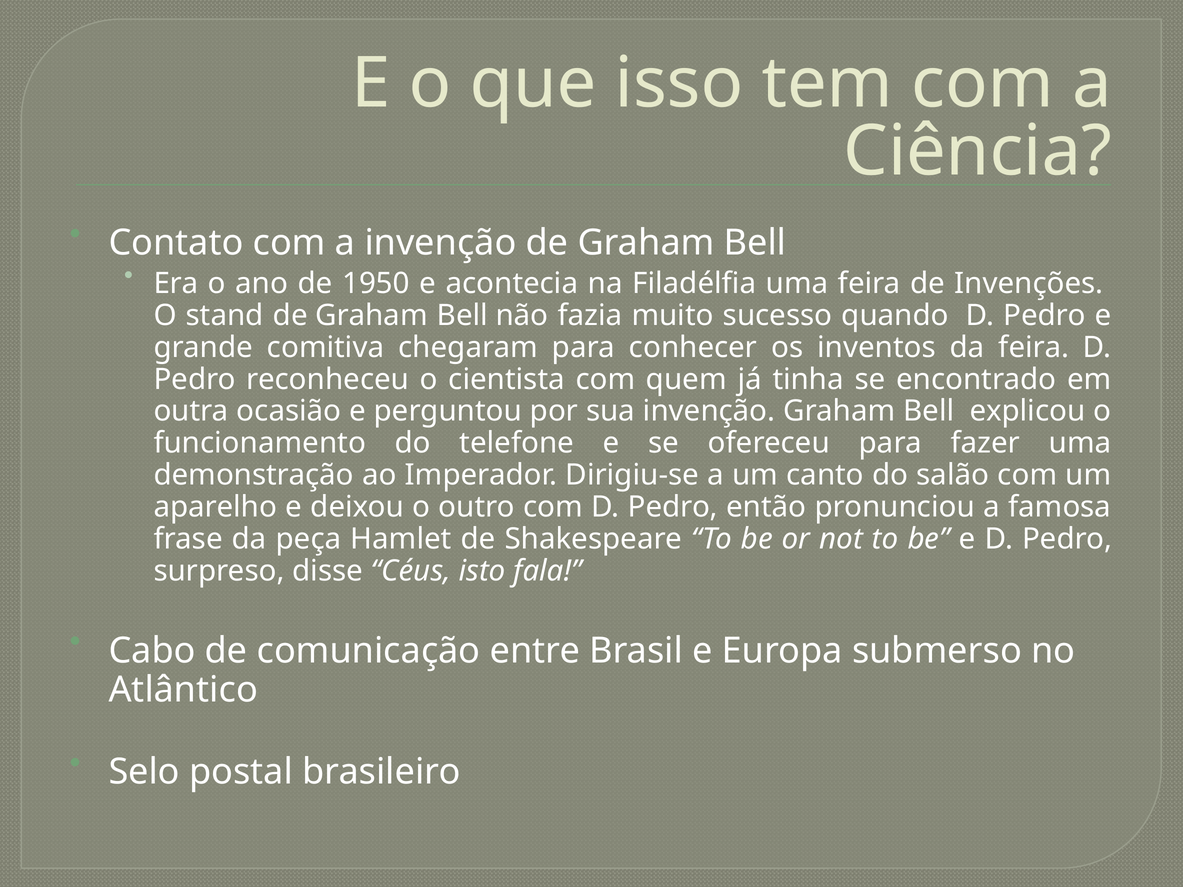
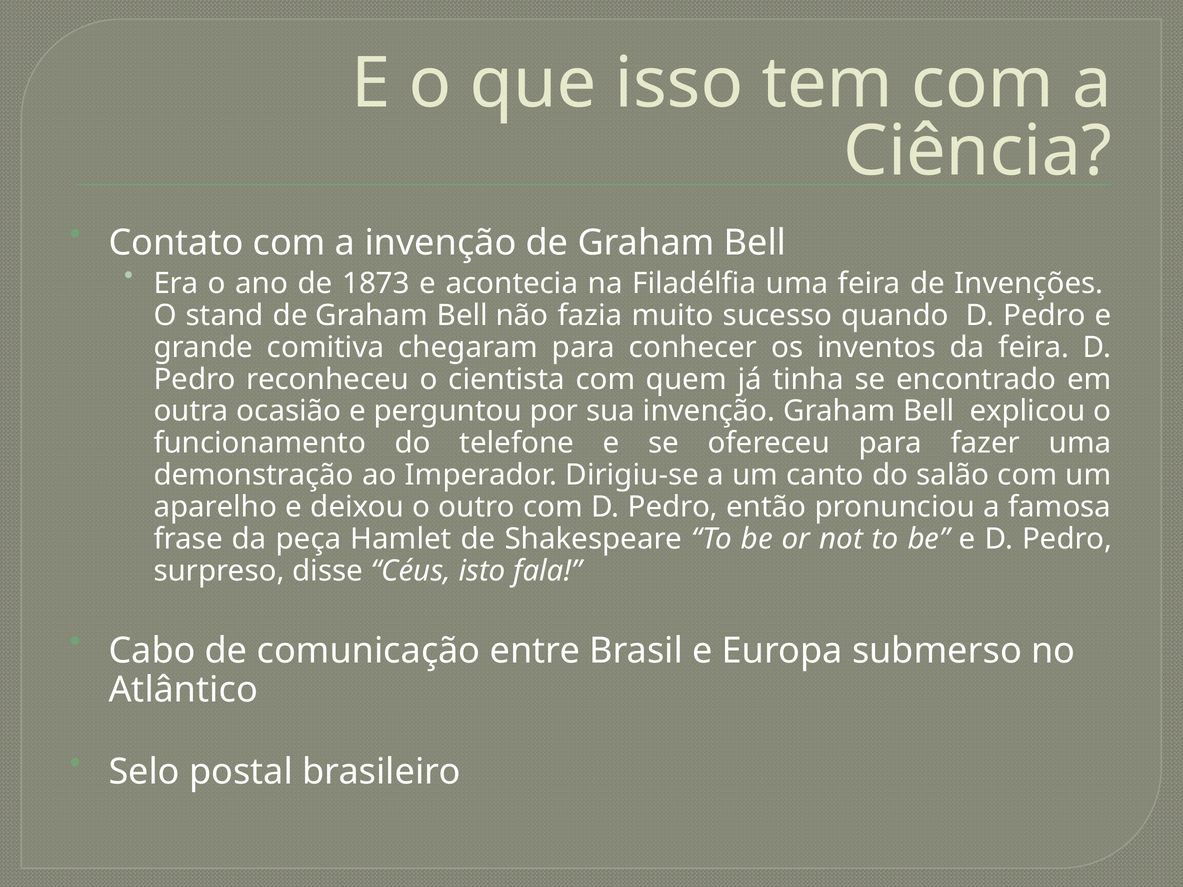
1950: 1950 -> 1873
